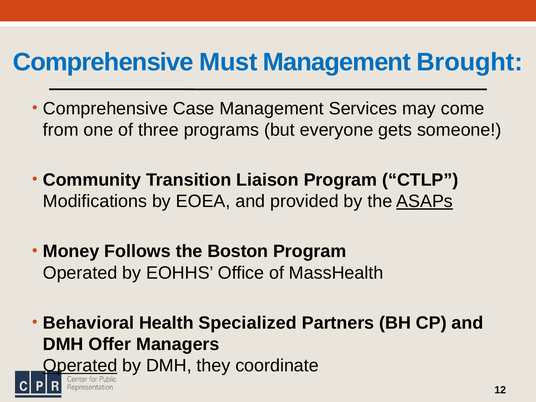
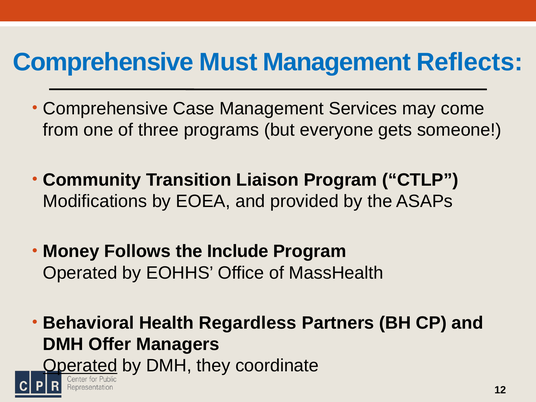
Brought: Brought -> Reflects
ASAPs underline: present -> none
Boston: Boston -> Include
Specialized: Specialized -> Regardless
